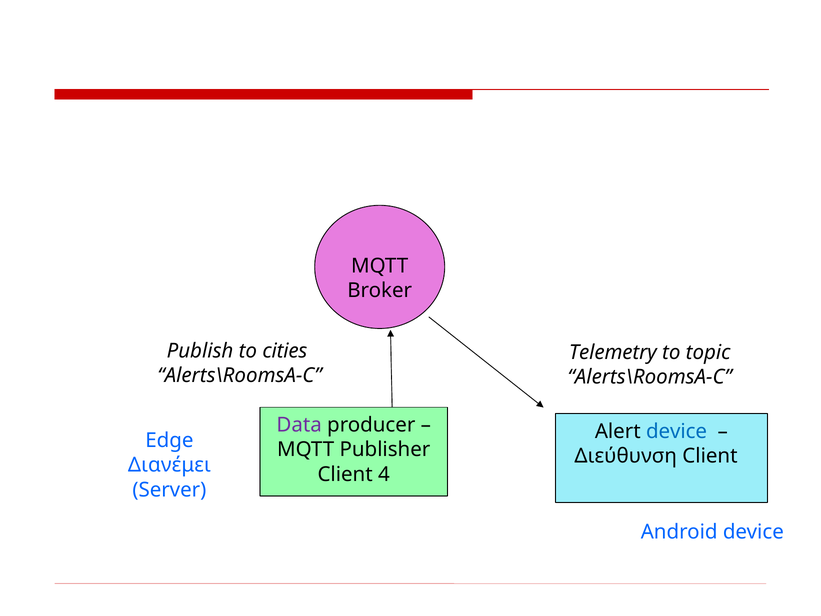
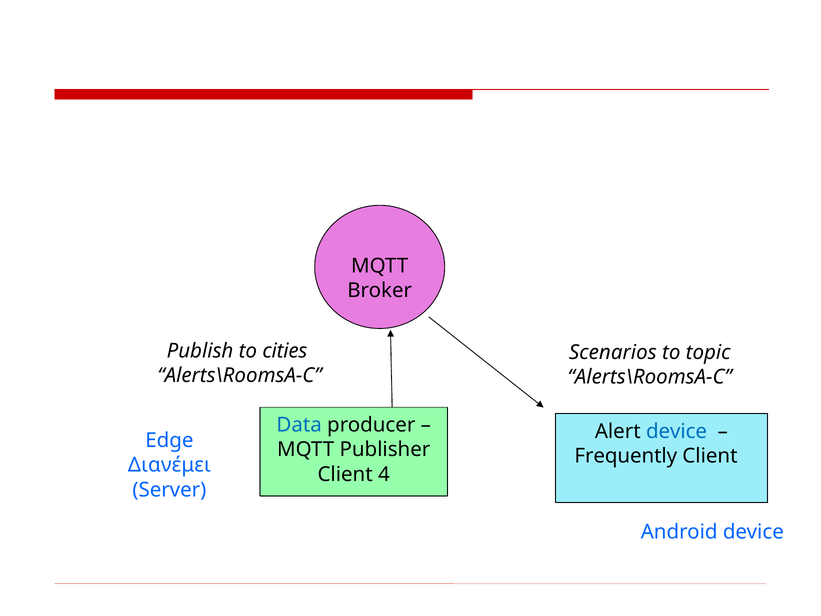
Telemetry: Telemetry -> Scenarios
Data colour: purple -> blue
Διεύθυνση: Διεύθυνση -> Frequently
